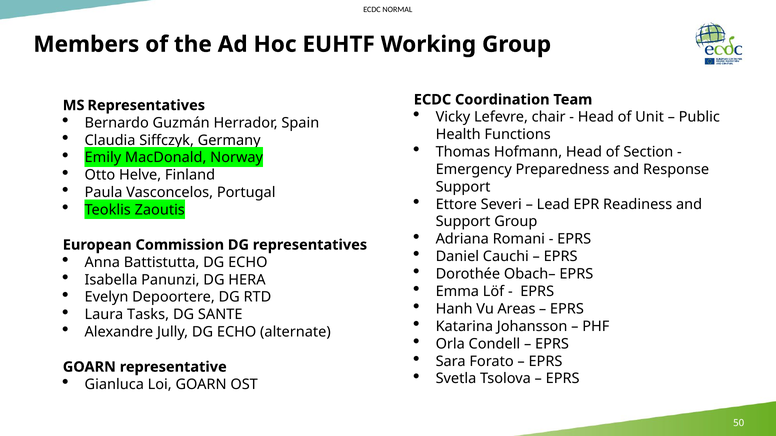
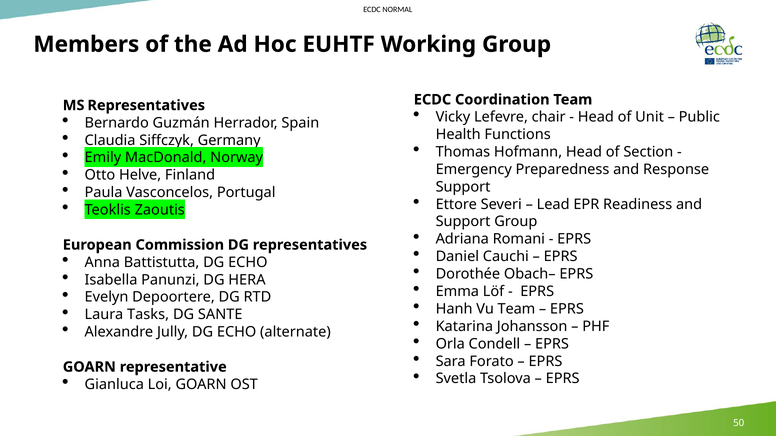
Vu Areas: Areas -> Team
